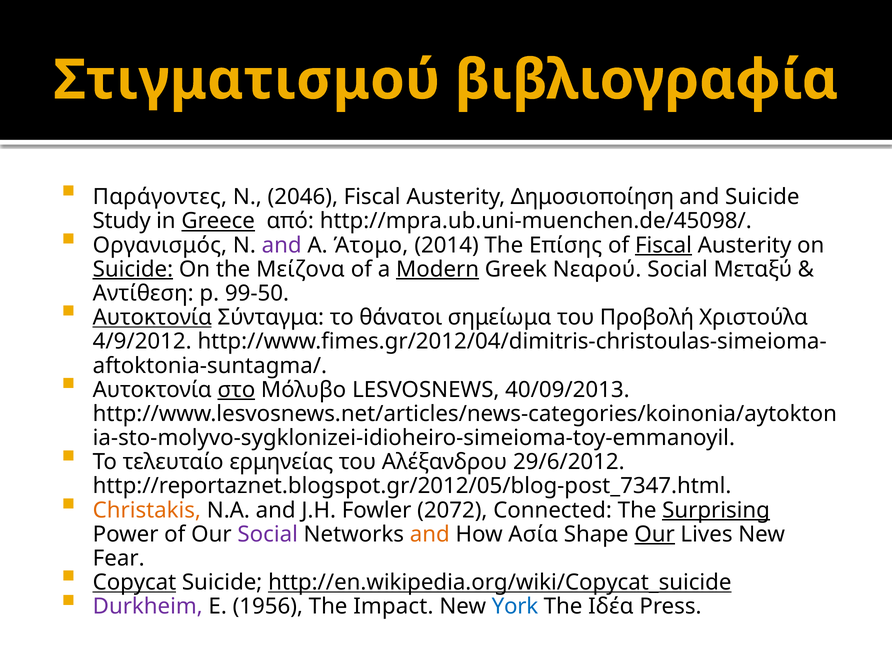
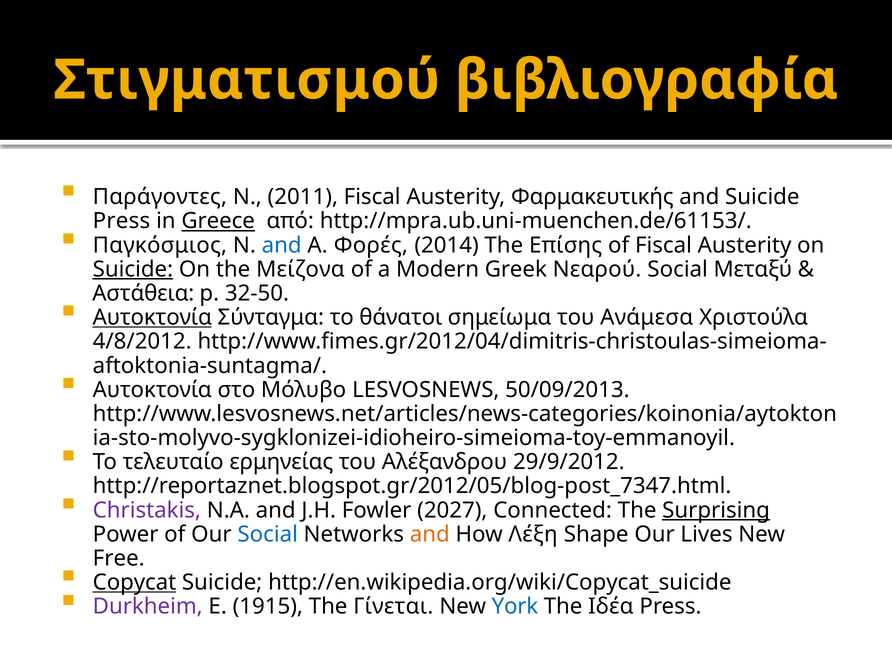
2046: 2046 -> 2011
Δημοσιοποίηση: Δημοσιοποίηση -> Φαρμακευτικής
Study at (122, 221): Study -> Press
http://mpra.ub.uni-muenchen.de/45098/: http://mpra.ub.uni-muenchen.de/45098/ -> http://mpra.ub.uni-muenchen.de/61153/
Οργανισμός: Οργανισμός -> Παγκόσμιος
and at (282, 245) colour: purple -> blue
Άτομο: Άτομο -> Φορές
Fiscal at (663, 245) underline: present -> none
Modern underline: present -> none
Αντίθεση: Αντίθεση -> Αστάθεια
99-50: 99-50 -> 32-50
Προβολή: Προβολή -> Ανάμεσα
4/9/2012: 4/9/2012 -> 4/8/2012
στο underline: present -> none
40/09/2013: 40/09/2013 -> 50/09/2013
29/6/2012: 29/6/2012 -> 29/9/2012
Christakis colour: orange -> purple
2072: 2072 -> 2027
Social at (268, 534) colour: purple -> blue
Ασία: Ασία -> Λέξη
Our at (655, 534) underline: present -> none
Fear: Fear -> Free
http://en.wikipedia.org/wiki/Copycat_suicide underline: present -> none
1956: 1956 -> 1915
Impact: Impact -> Γίνεται
